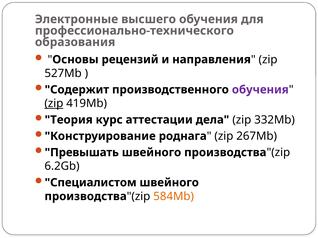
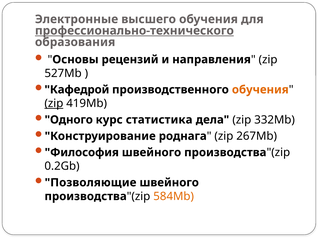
профессионально-технического underline: none -> present
Содержит: Содержит -> Кафедрой
обучения at (260, 90) colour: purple -> orange
Теория: Теория -> Одного
аттестации: аттестации -> статистика
Превышать: Превышать -> Философия
6.2Gb: 6.2Gb -> 0.2Gb
Специалистом: Специалистом -> Позволяющие
